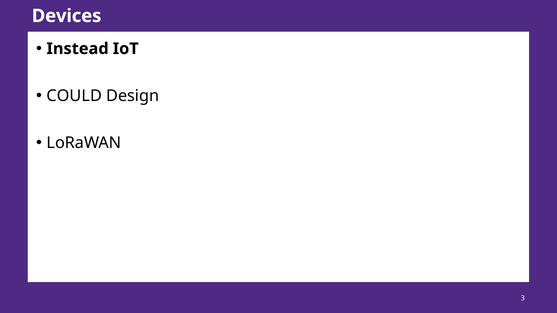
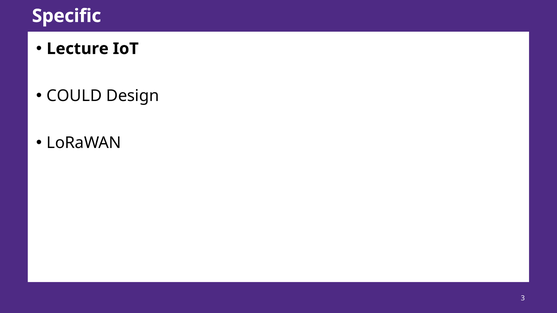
Devices: Devices -> Specific
Instead: Instead -> Lecture
